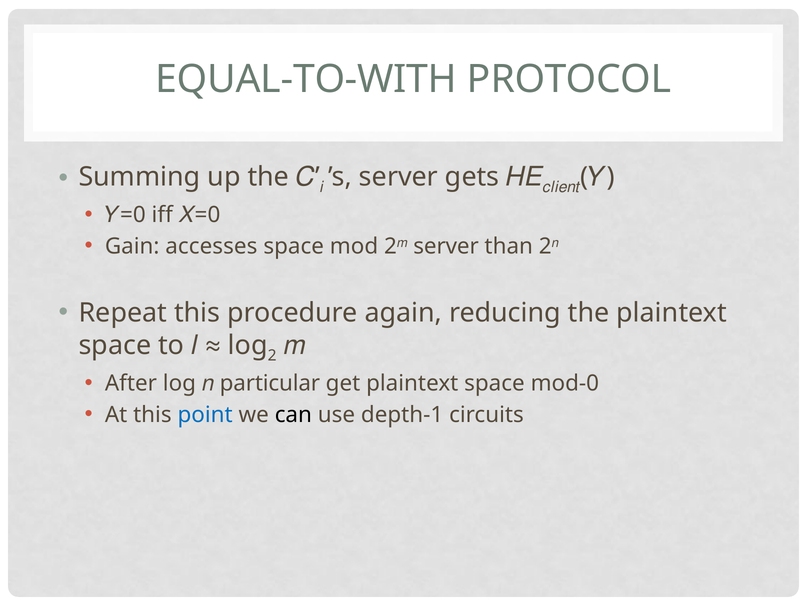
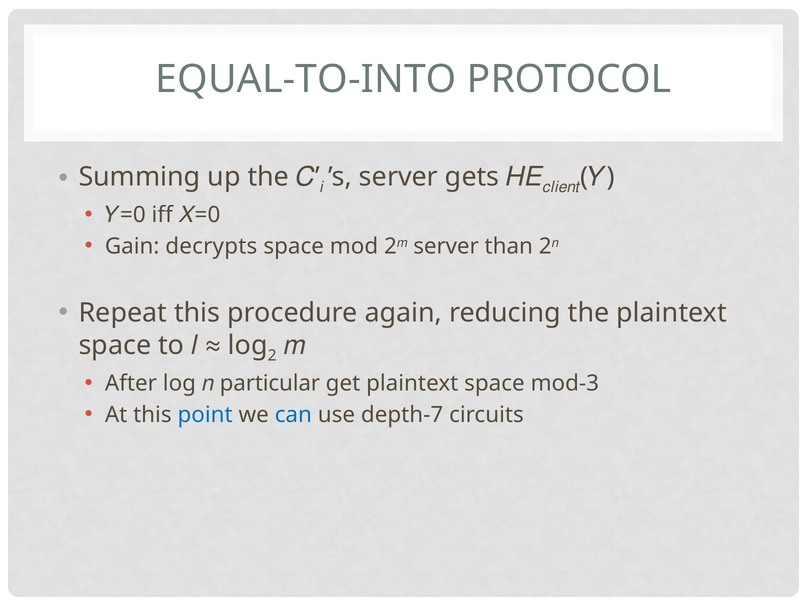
EQUAL-TO-WITH: EQUAL-TO-WITH -> EQUAL-TO-INTO
accesses: accesses -> decrypts
mod-0: mod-0 -> mod-3
can colour: black -> blue
depth-1: depth-1 -> depth-7
